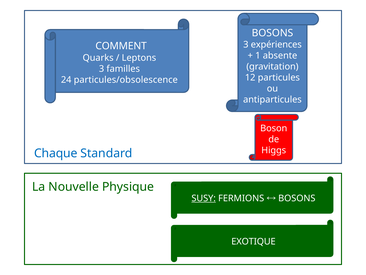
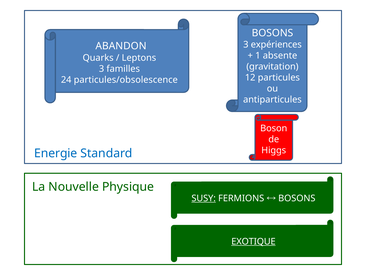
COMMENT: COMMENT -> ABANDON
Chaque: Chaque -> Energie
EXOTIQUE underline: none -> present
